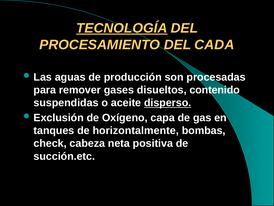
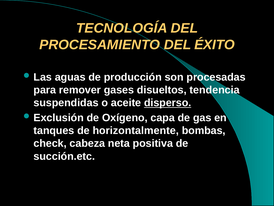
TECNOLOGÍA underline: present -> none
CADA: CADA -> ÉXITO
contenido: contenido -> tendencia
